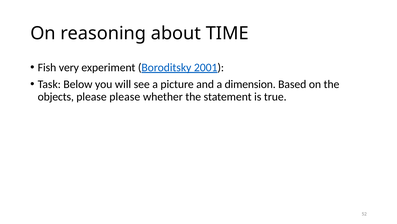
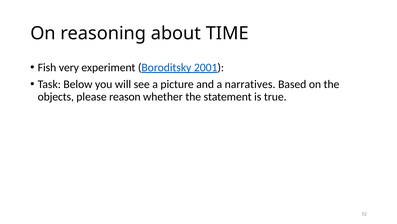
dimension: dimension -> narratives
please please: please -> reason
